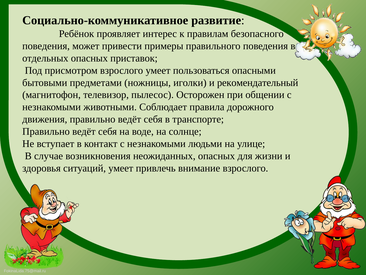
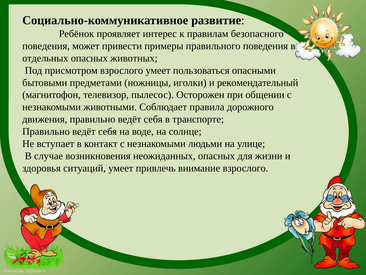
приставок: приставок -> животных
